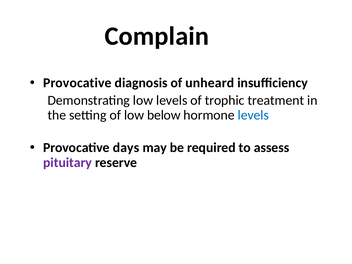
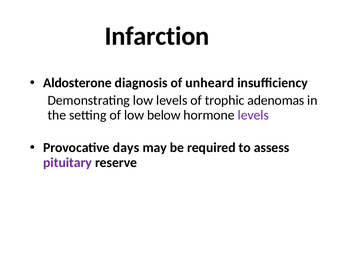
Complain: Complain -> Infarction
Provocative at (77, 83): Provocative -> Aldosterone
treatment: treatment -> adenomas
levels at (253, 115) colour: blue -> purple
